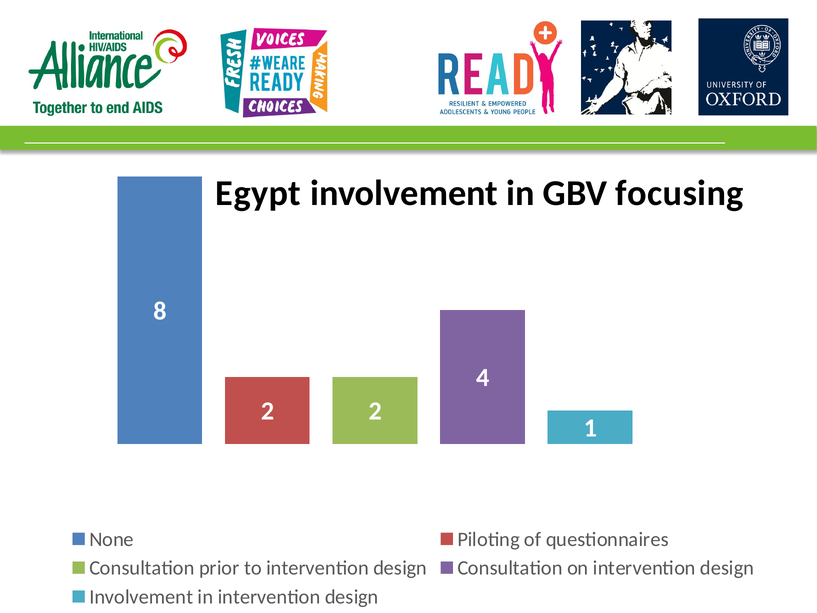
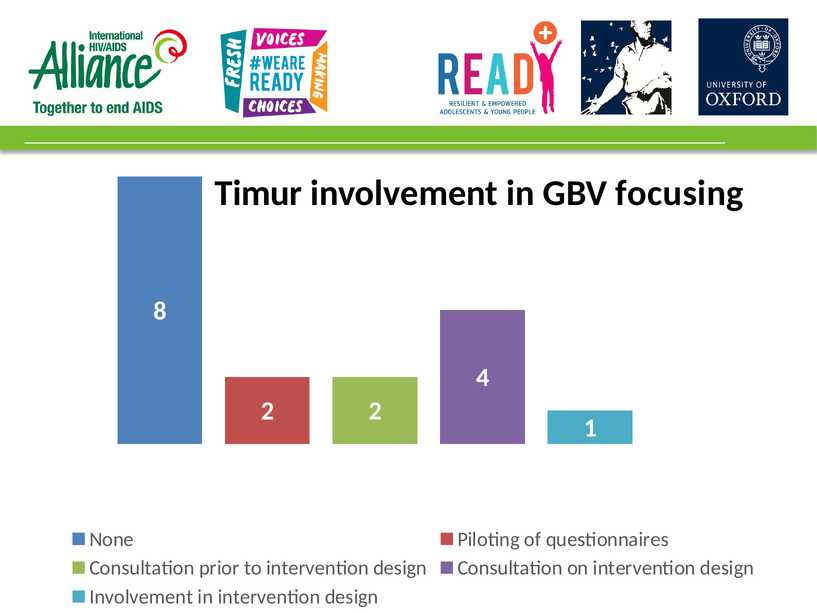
Egypt: Egypt -> Timur
